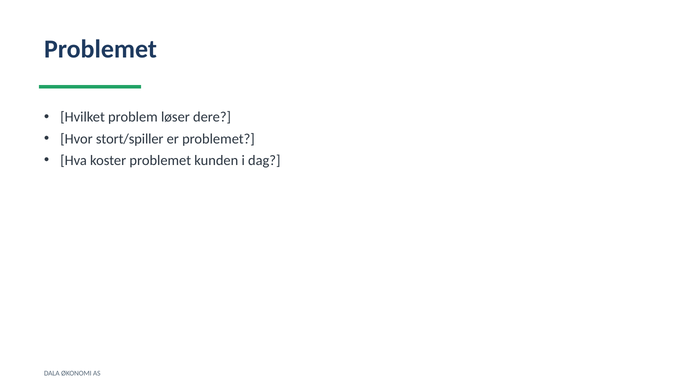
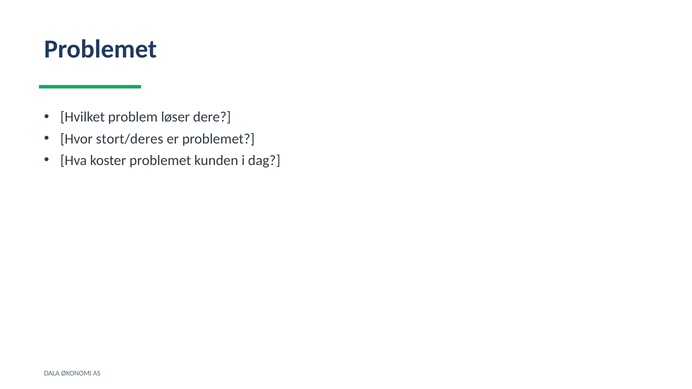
stort/spiller: stort/spiller -> stort/deres
